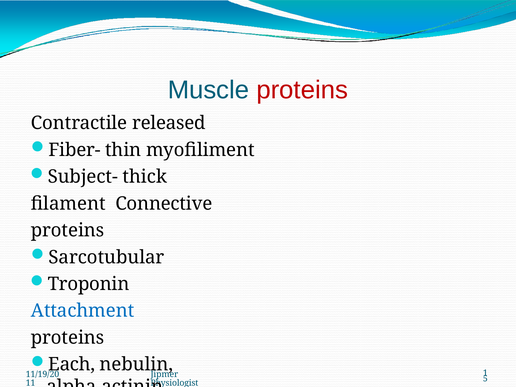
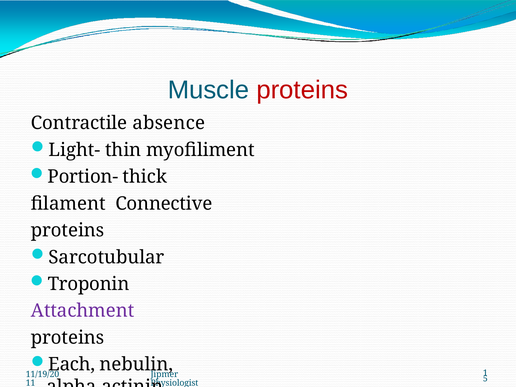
released: released -> absence
Fiber-: Fiber- -> Light-
Subject-: Subject- -> Portion-
Attachment colour: blue -> purple
